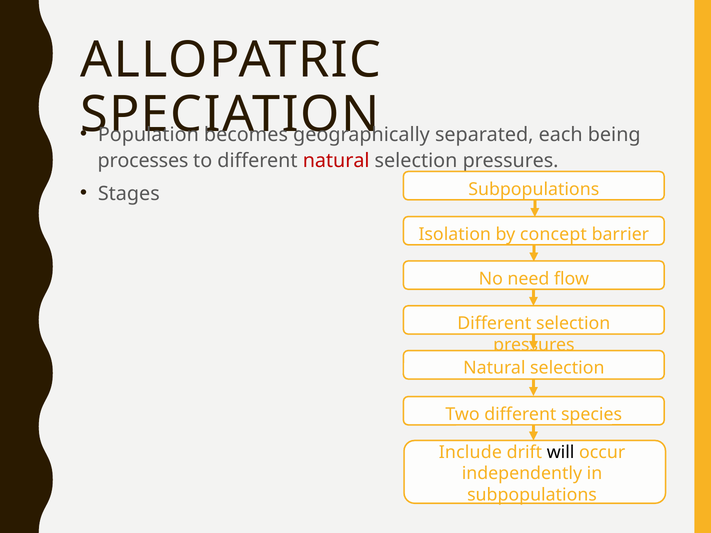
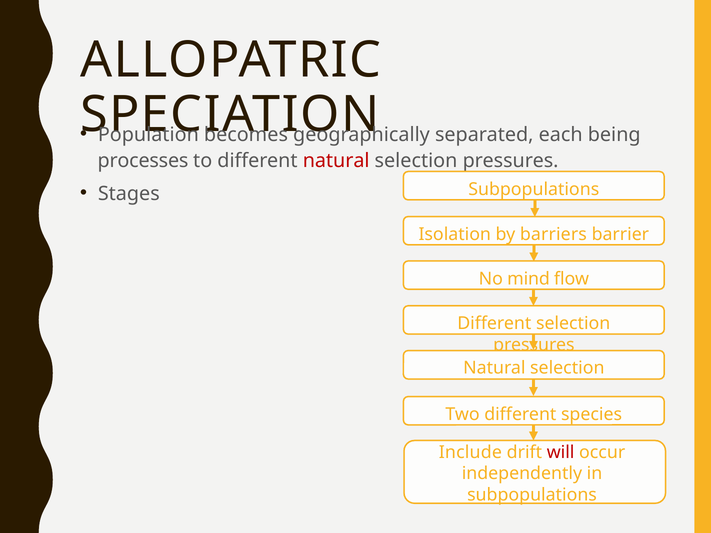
concept: concept -> barriers
need: need -> mind
will colour: black -> red
